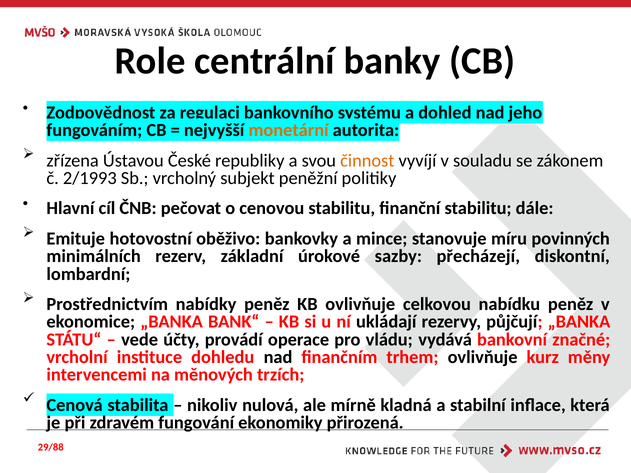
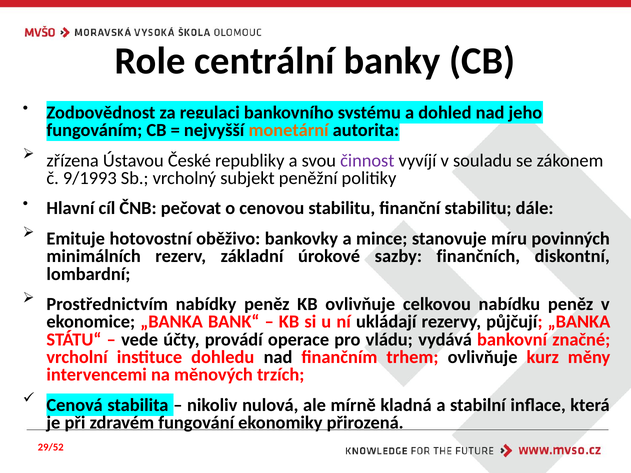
činnost colour: orange -> purple
2/1993: 2/1993 -> 9/1993
přecházejí: přecházejí -> finančních
29/88: 29/88 -> 29/52
